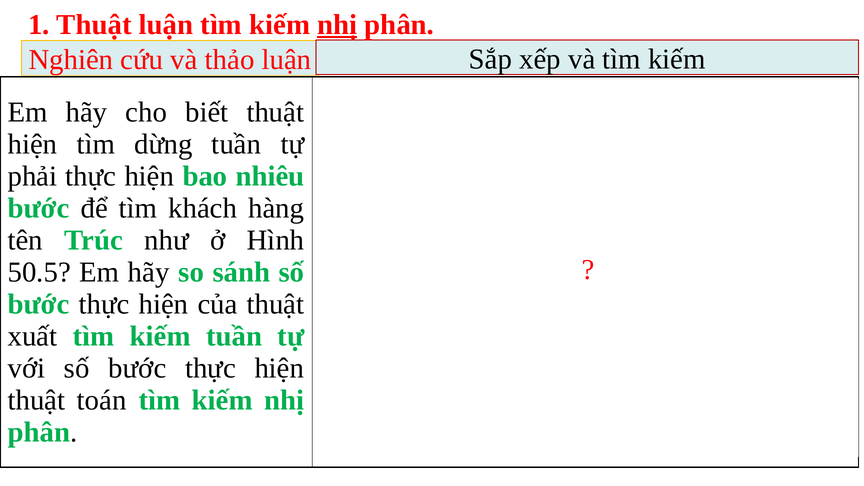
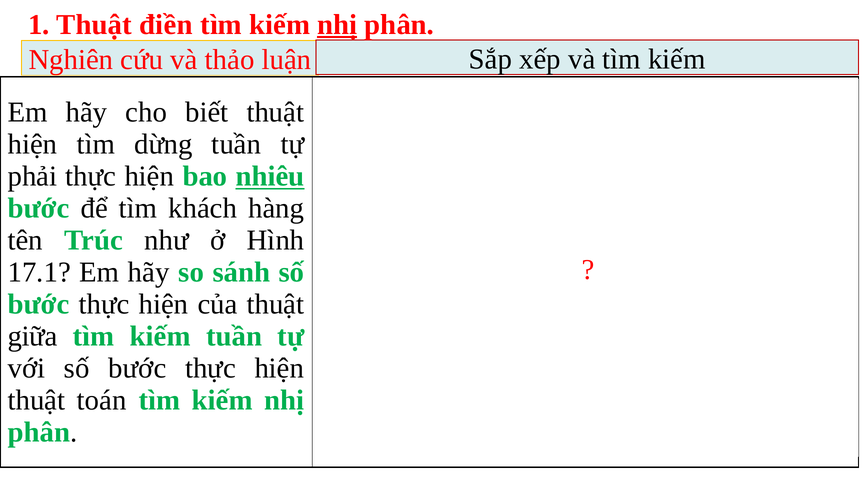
Thuật luận: luận -> điền
nhiêu underline: none -> present
50.5: 50.5 -> 17.1
xuất at (32, 336): xuất -> giữa
